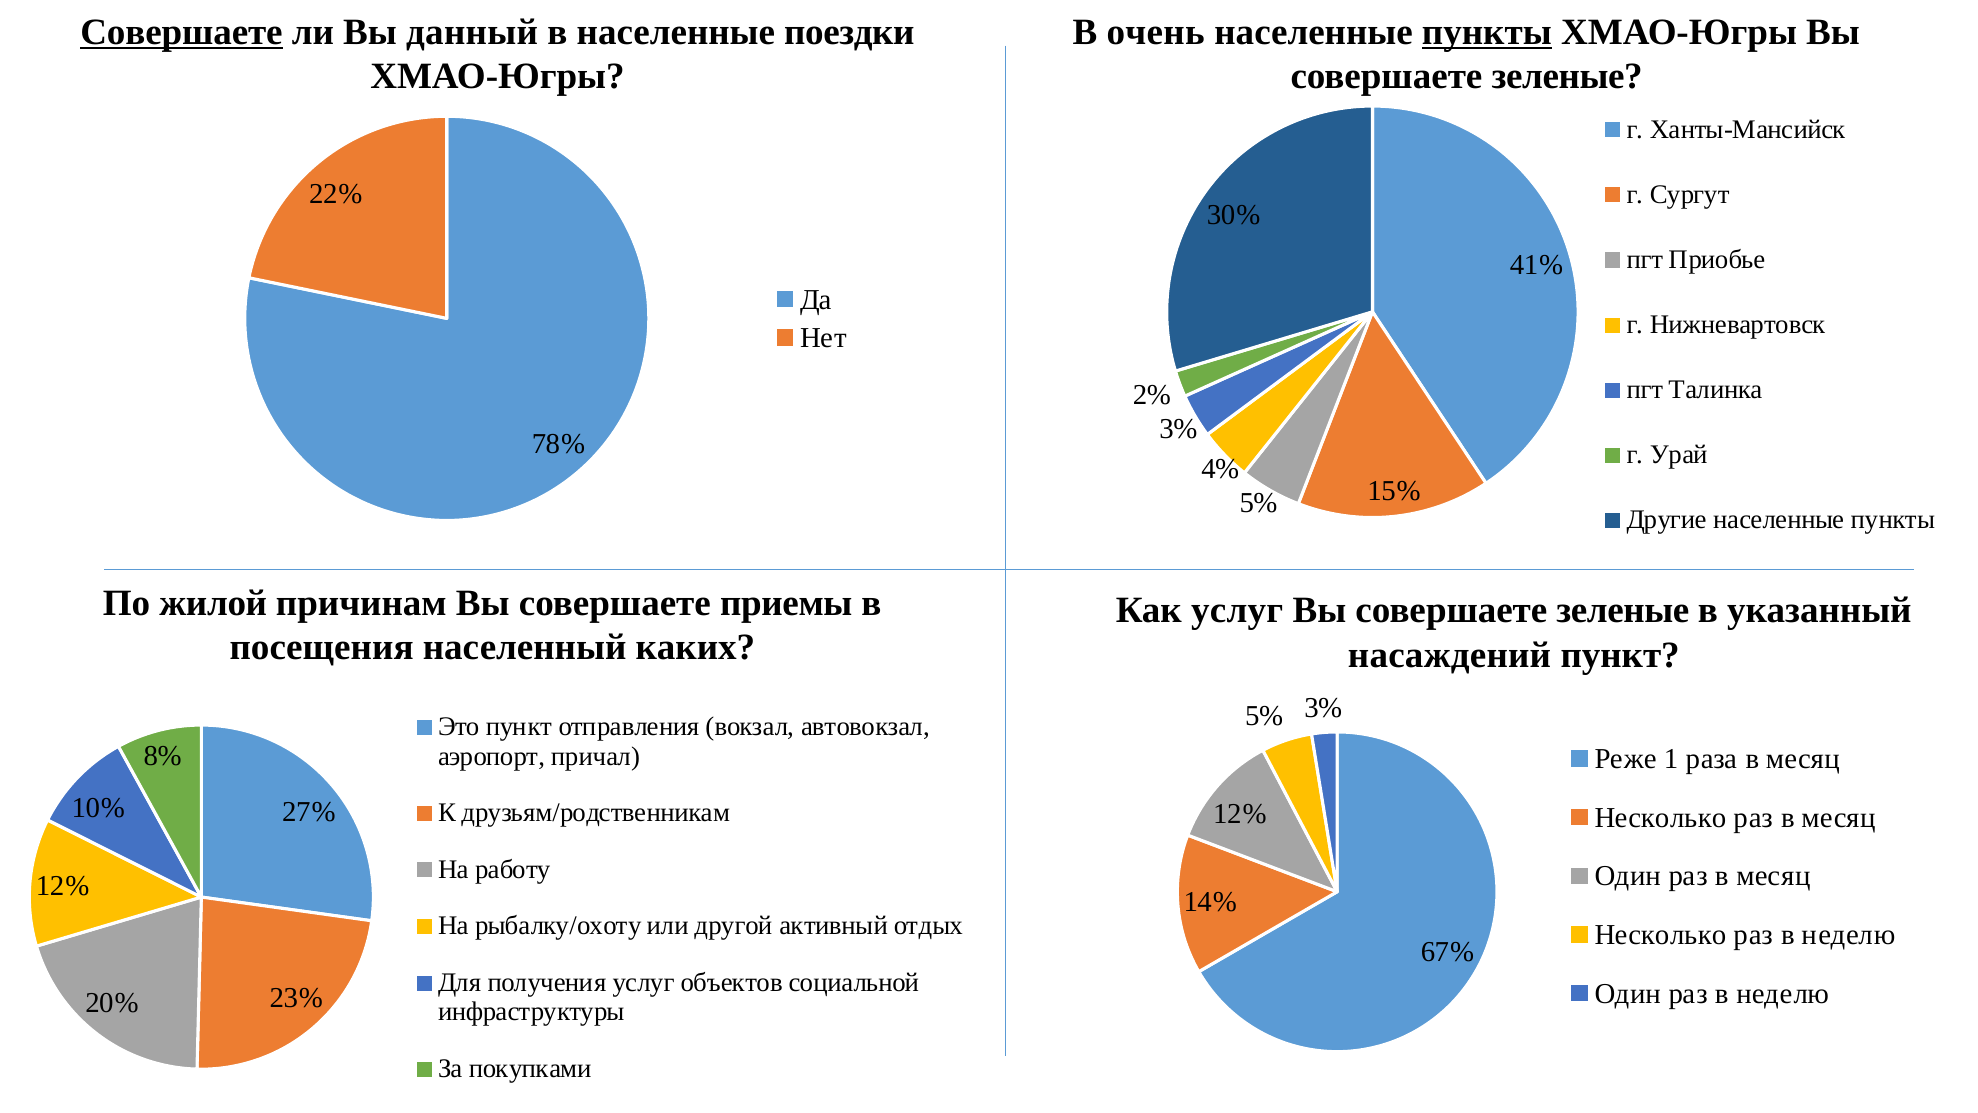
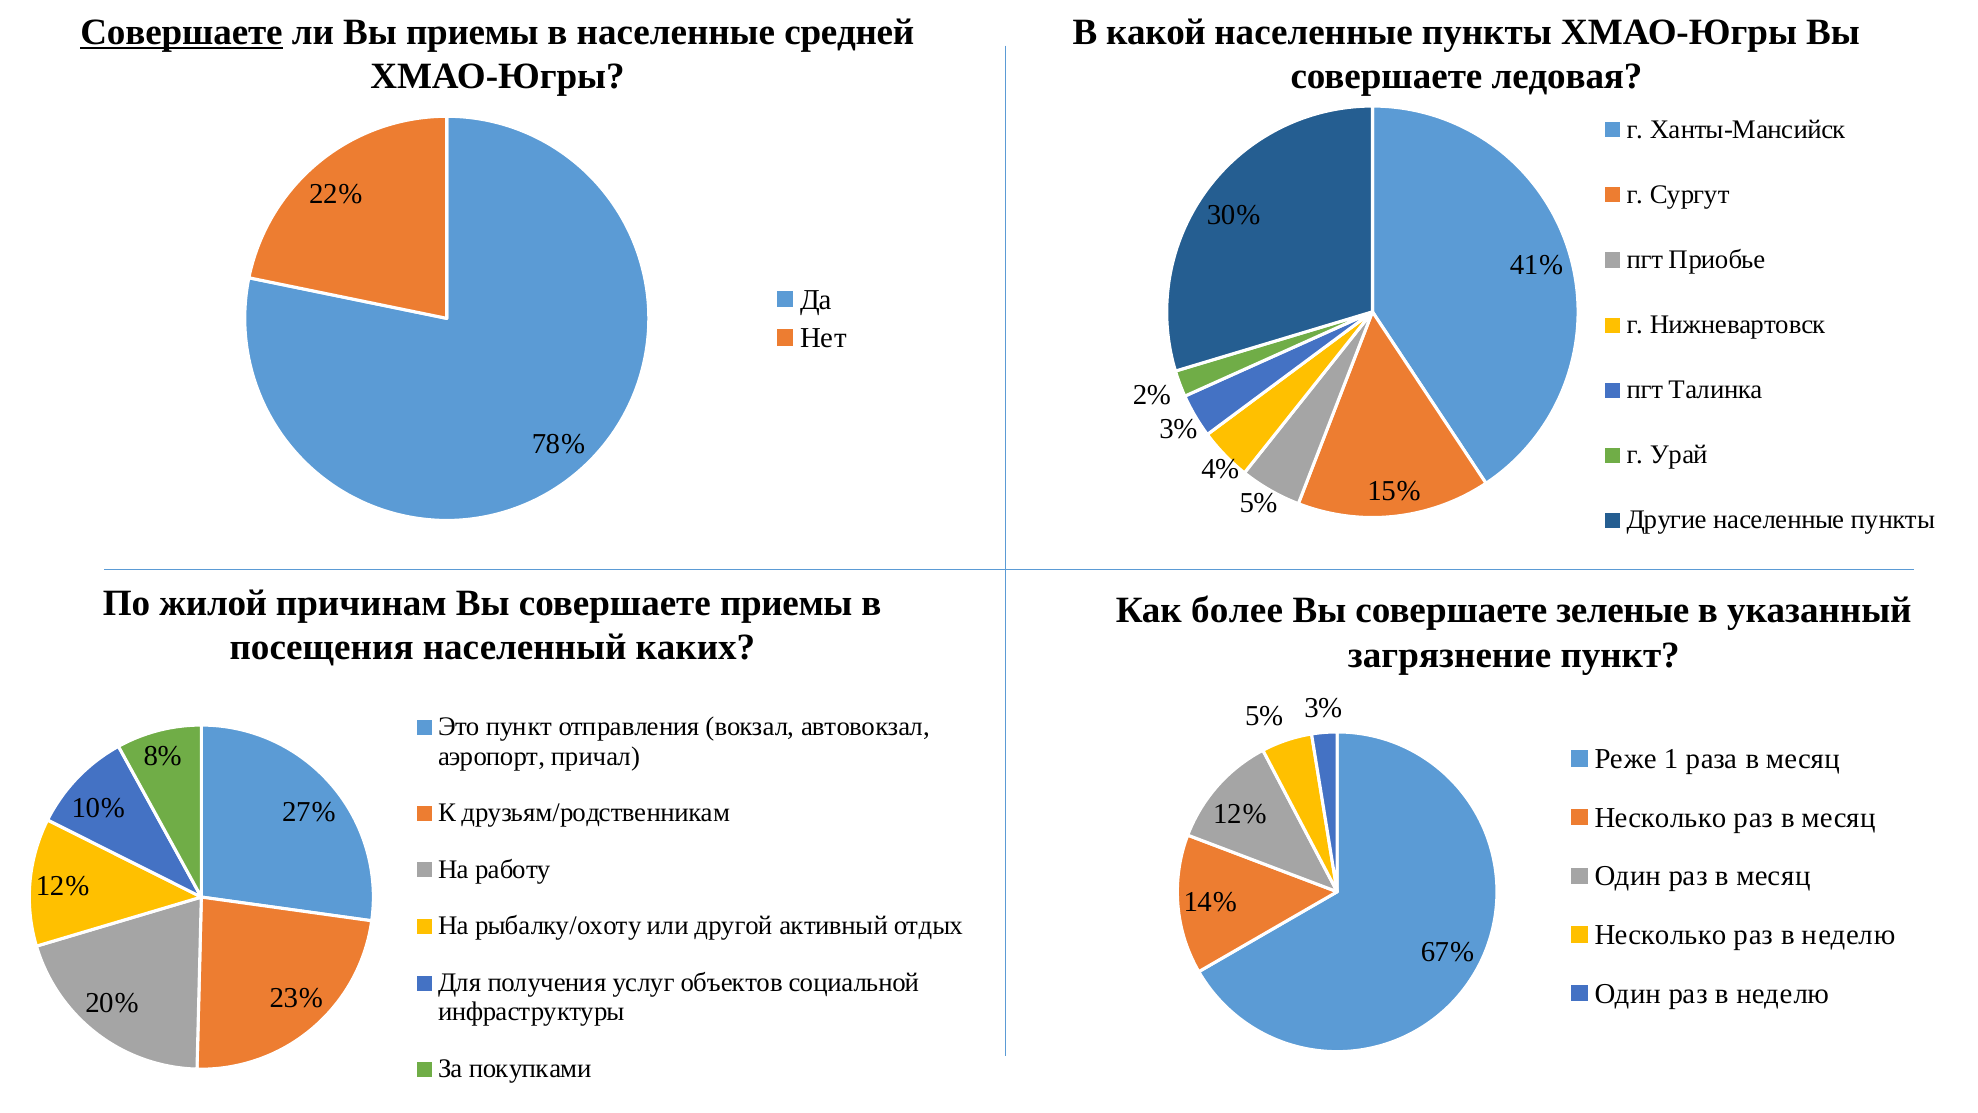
Вы данный: данный -> приемы
поездки: поездки -> средней
очень: очень -> какой
пункты at (1487, 32) underline: present -> none
зеленые at (1567, 77): зеленые -> ледовая
Как услуг: услуг -> более
насаждений: насаждений -> загрязнение
